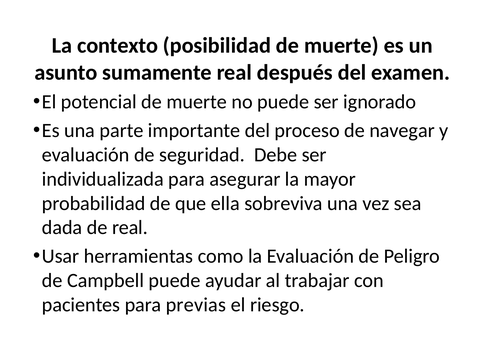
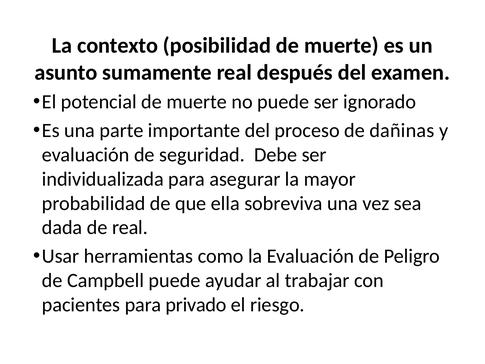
navegar: navegar -> dañinas
previas: previas -> privado
